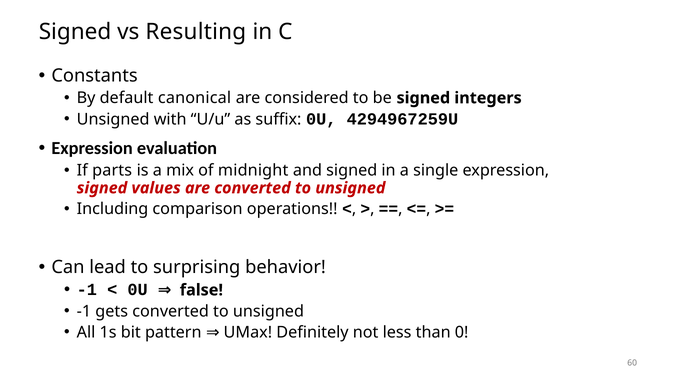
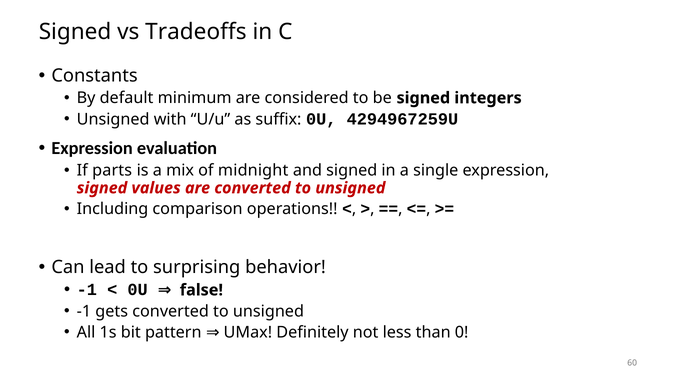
Resulting: Resulting -> Tradeoffs
canonical: canonical -> minimum
